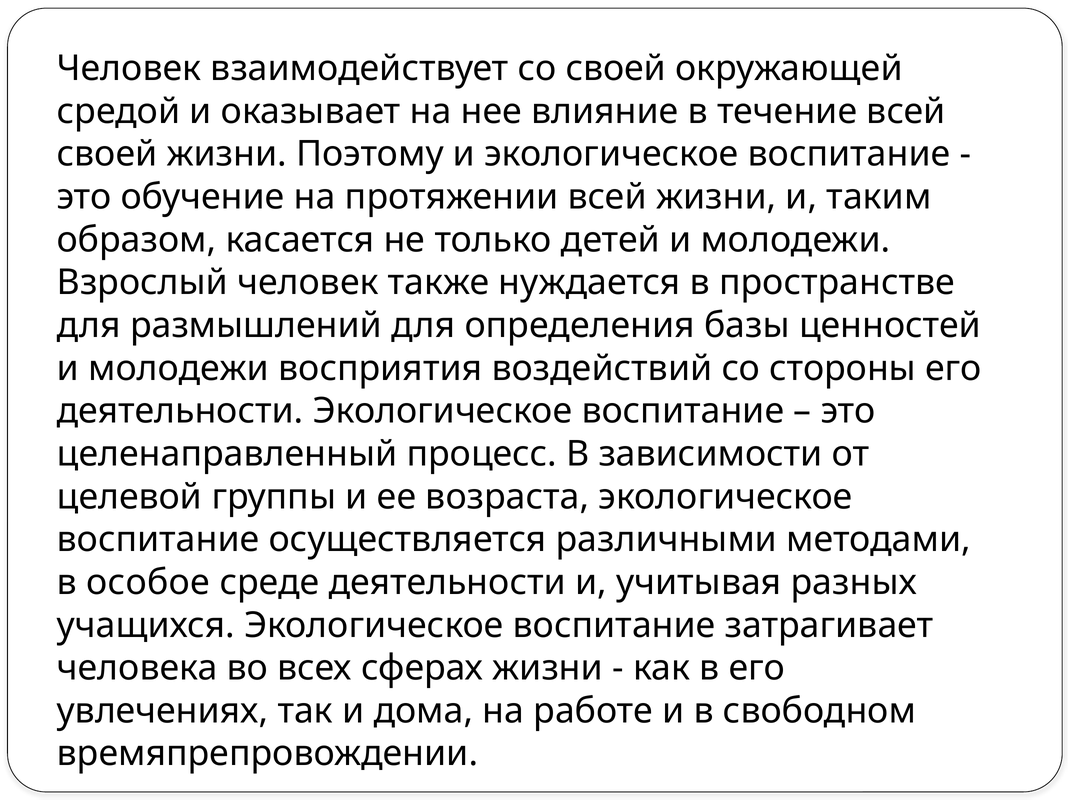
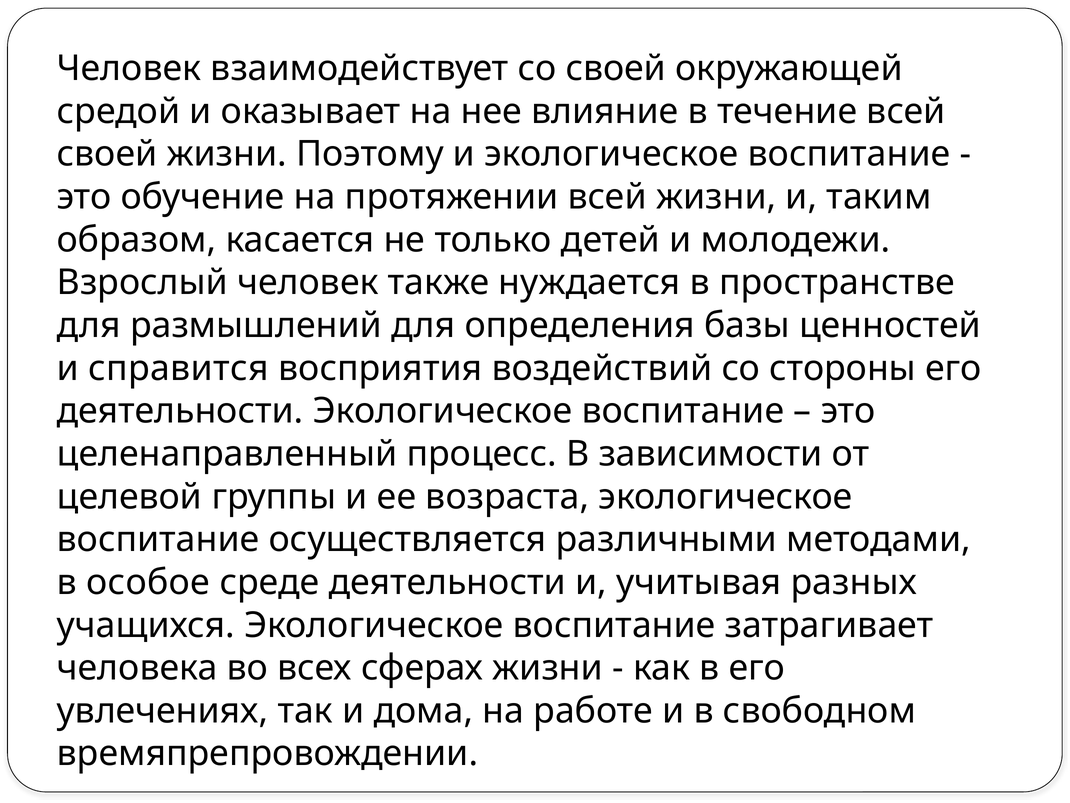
молодежи at (179, 368): молодежи -> справится
